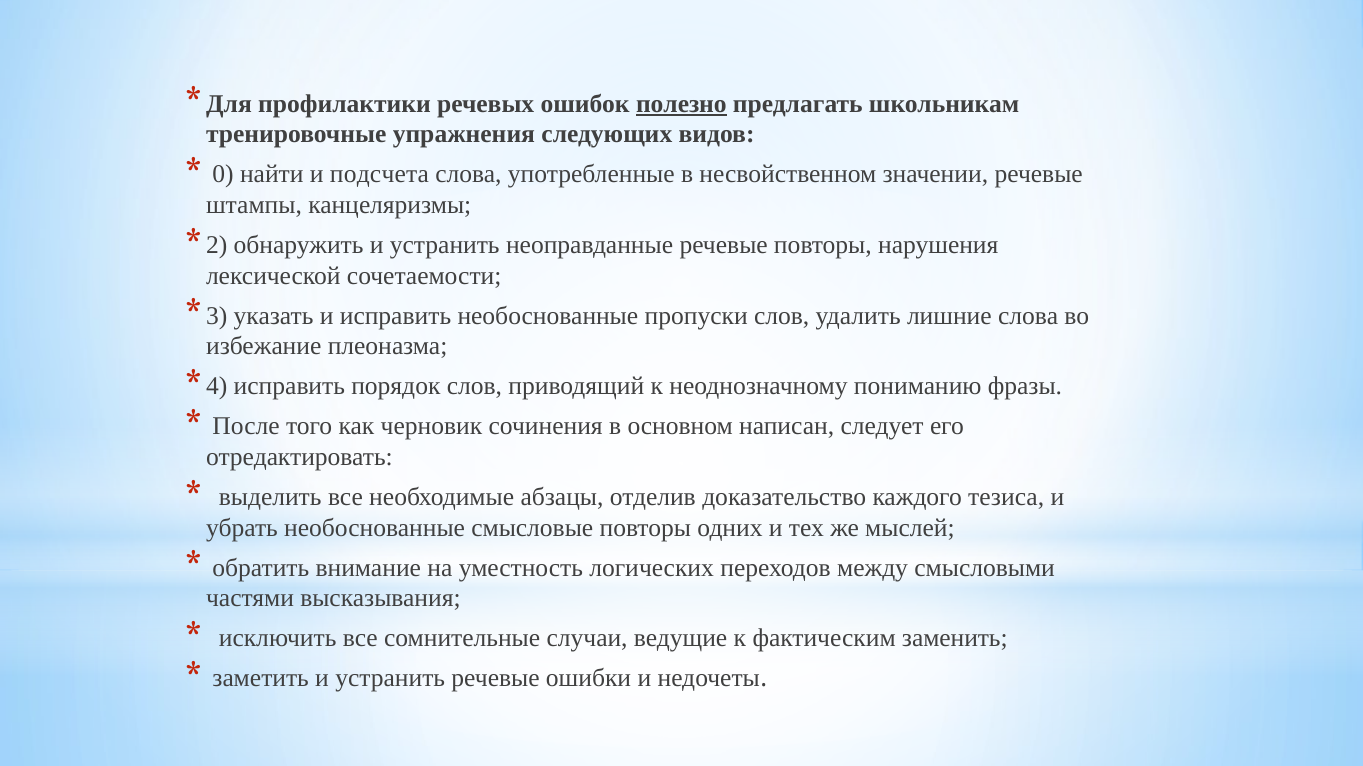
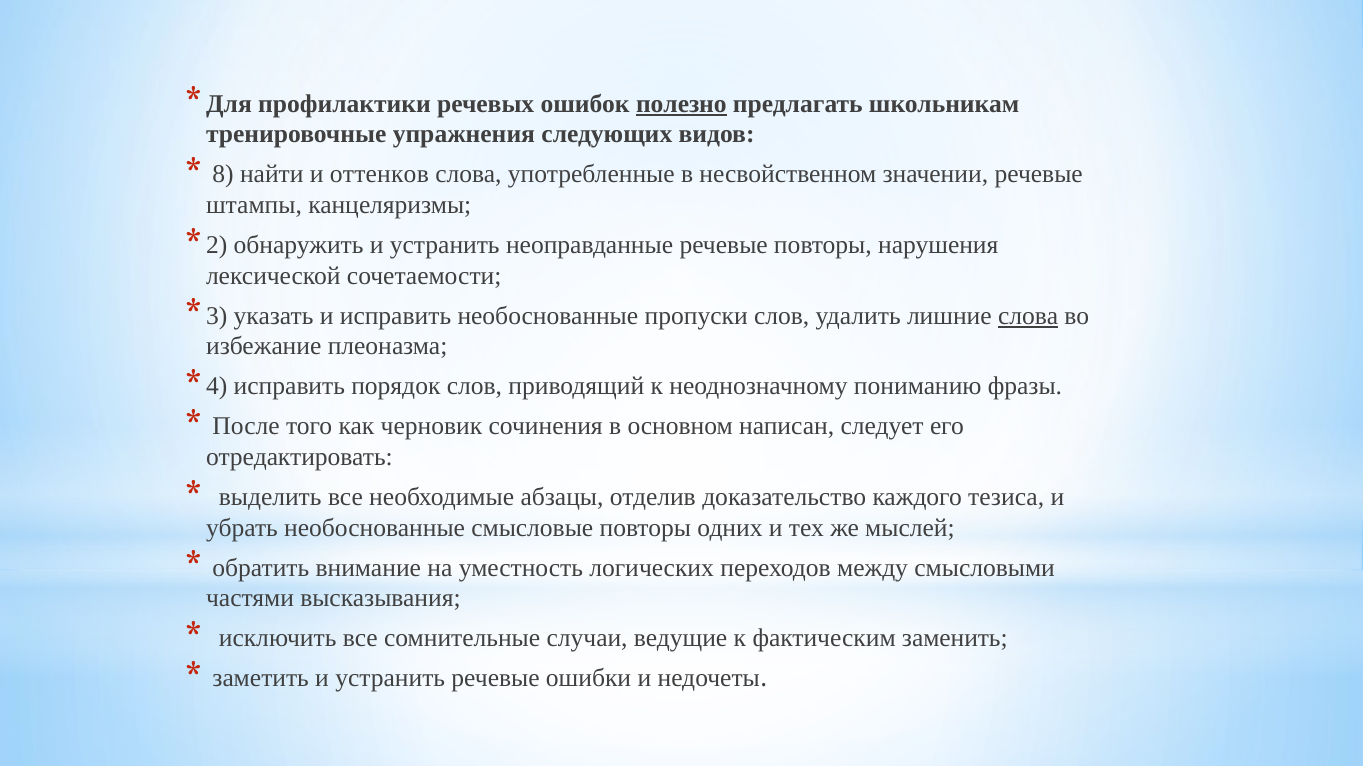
0: 0 -> 8
подсчета: подсчета -> оттенков
слова at (1028, 316) underline: none -> present
